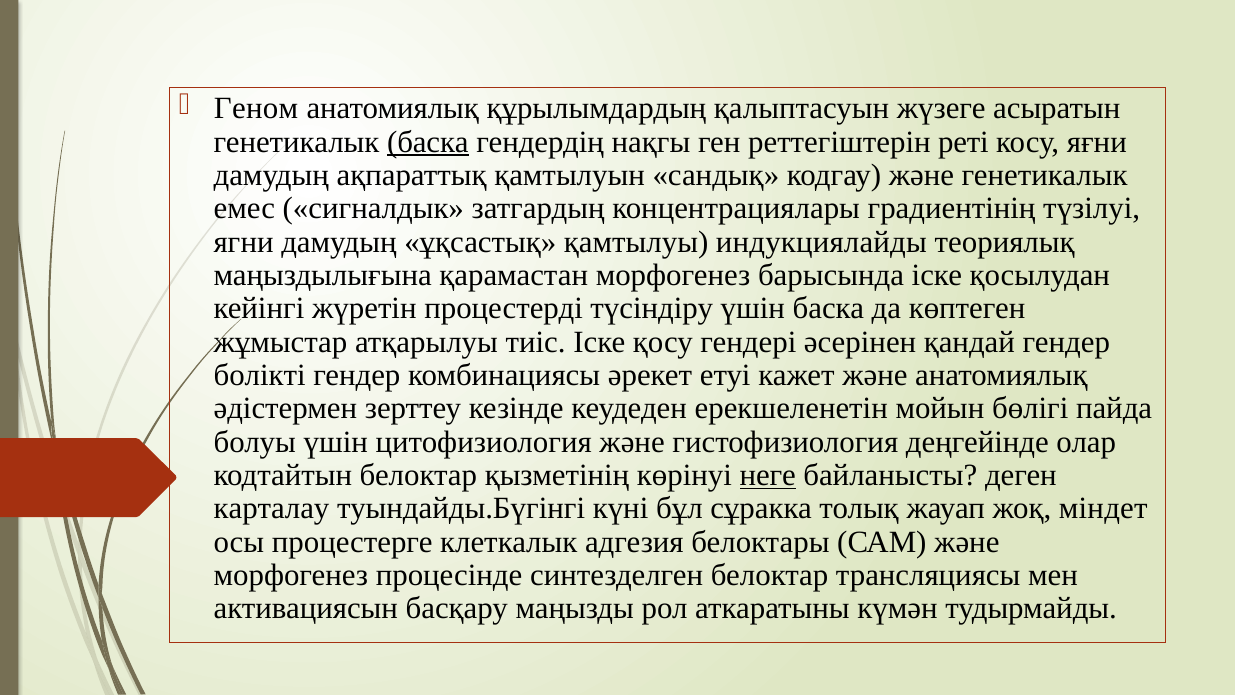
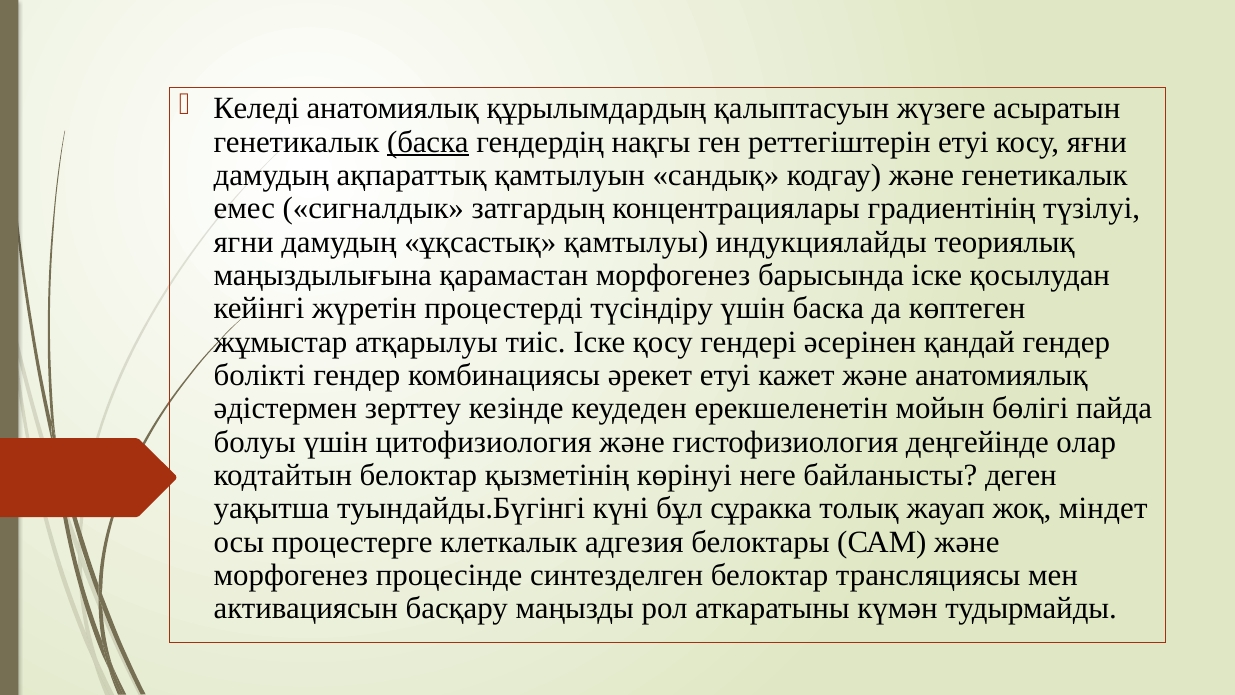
Геном: Геном -> Келеді
реттегіштерін реті: реті -> етуі
неге underline: present -> none
карталау: карталау -> уақытша
